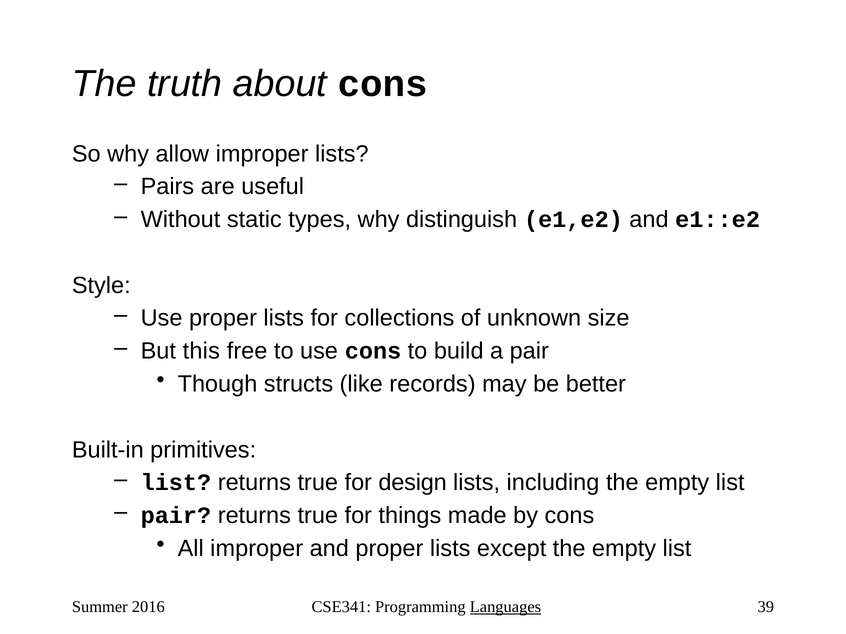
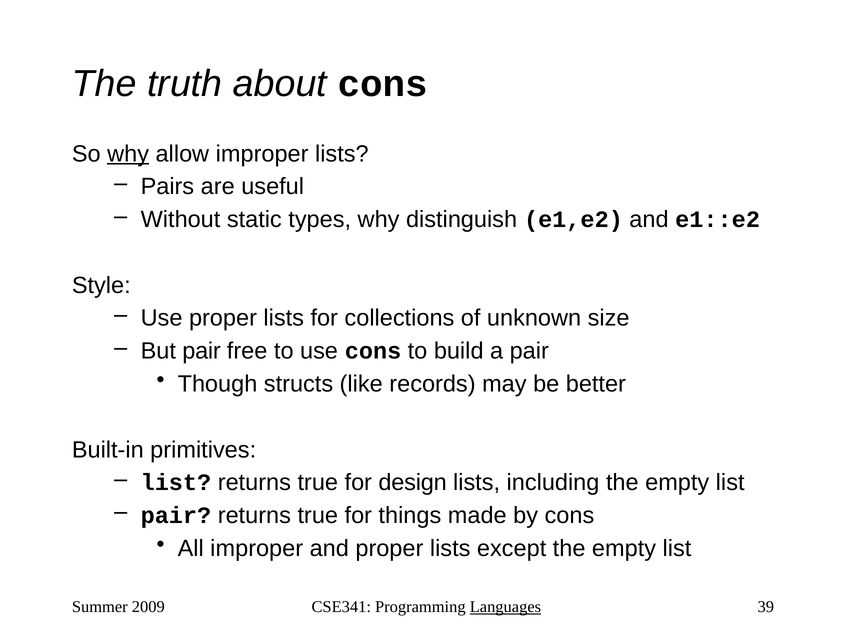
why at (128, 154) underline: none -> present
But this: this -> pair
2016: 2016 -> 2009
